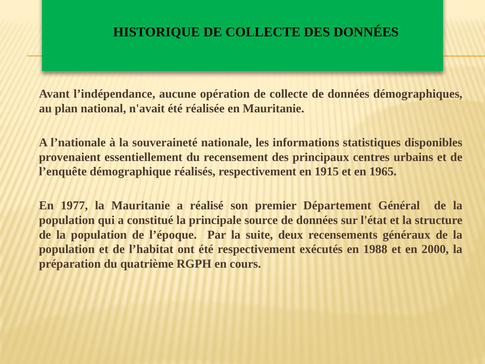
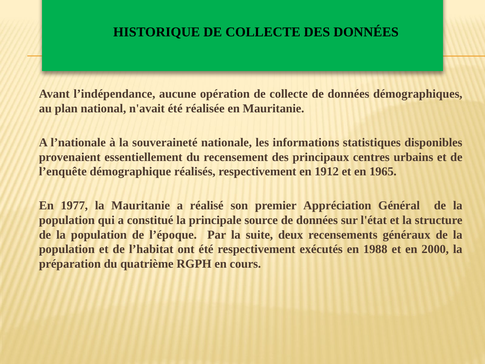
1915: 1915 -> 1912
Département: Département -> Appréciation
